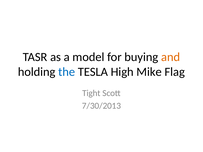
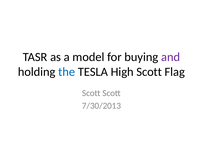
and colour: orange -> purple
High Mike: Mike -> Scott
Tight at (91, 93): Tight -> Scott
